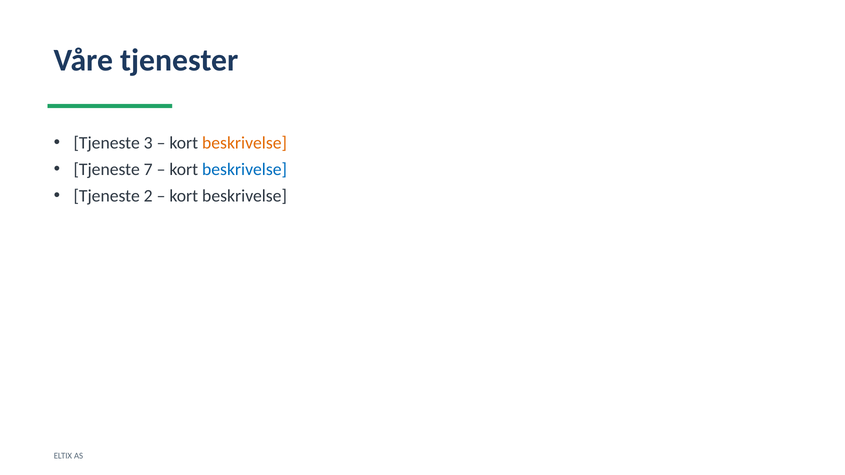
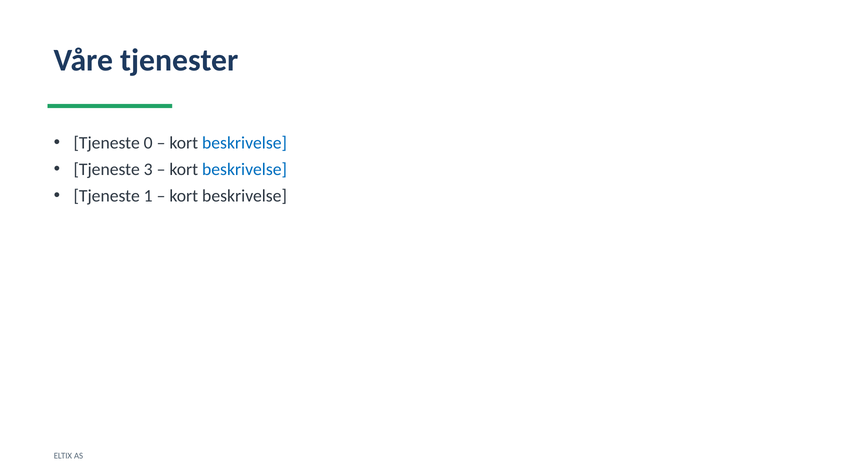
3: 3 -> 0
beskrivelse at (245, 143) colour: orange -> blue
7: 7 -> 3
2: 2 -> 1
